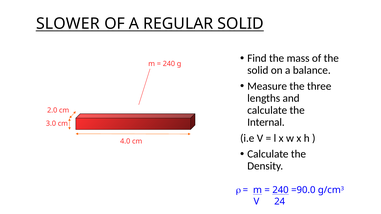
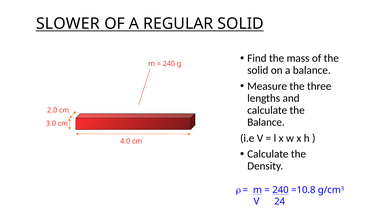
Internal at (266, 122): Internal -> Balance
=90.0: =90.0 -> =10.8
